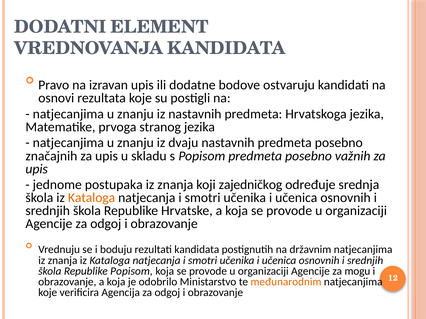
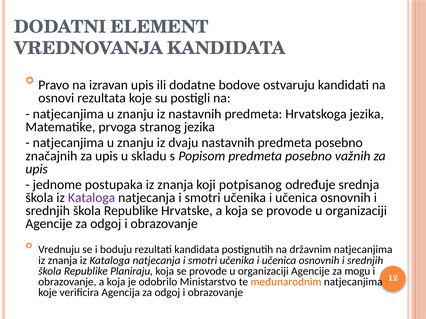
zajedničkog: zajedničkog -> potpisanog
Kataloga at (92, 198) colour: orange -> purple
Republike Popisom: Popisom -> Planiraju
